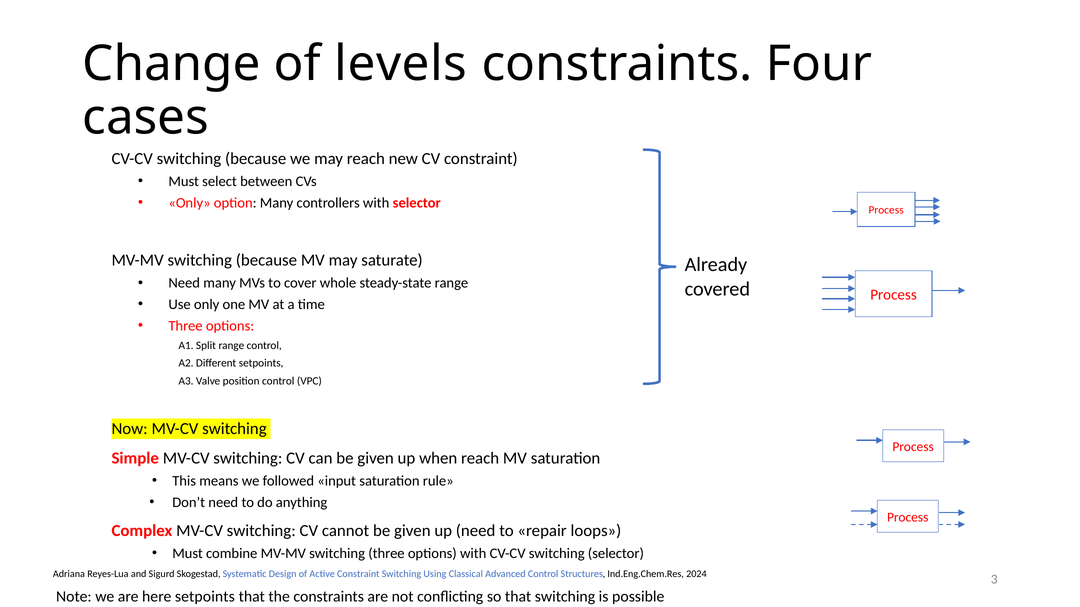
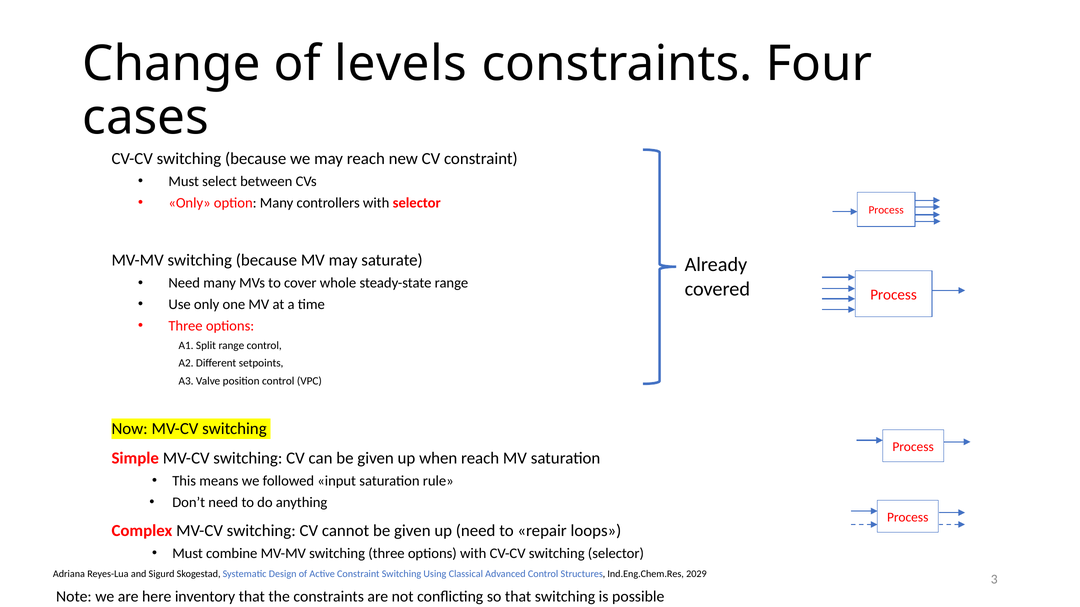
2024: 2024 -> 2029
here setpoints: setpoints -> inventory
